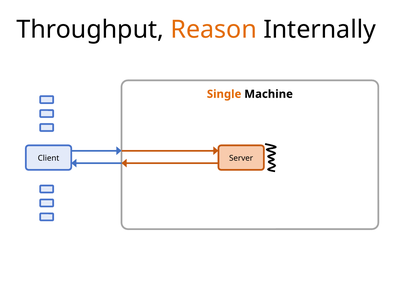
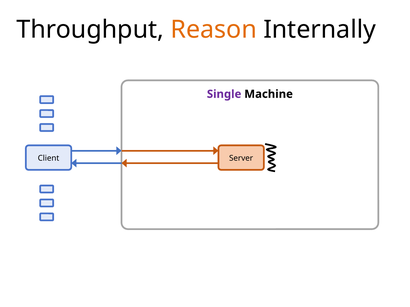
Single colour: orange -> purple
